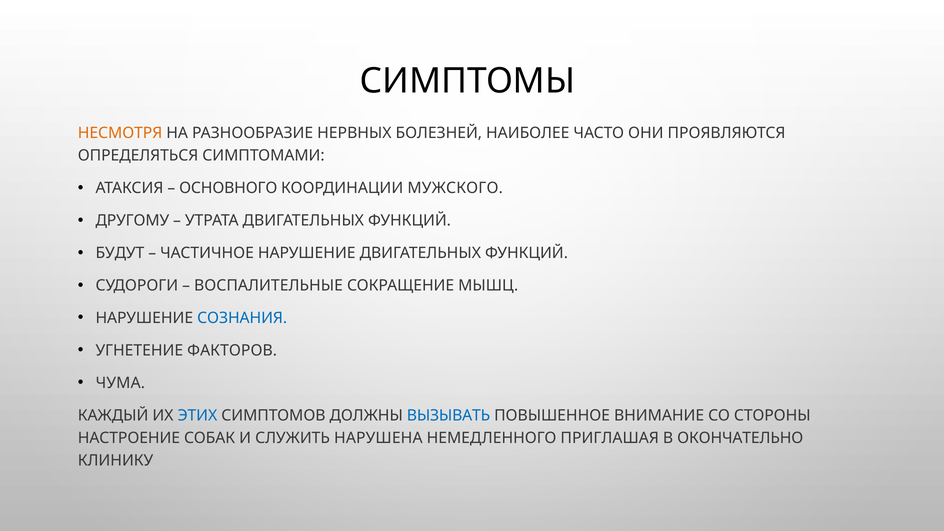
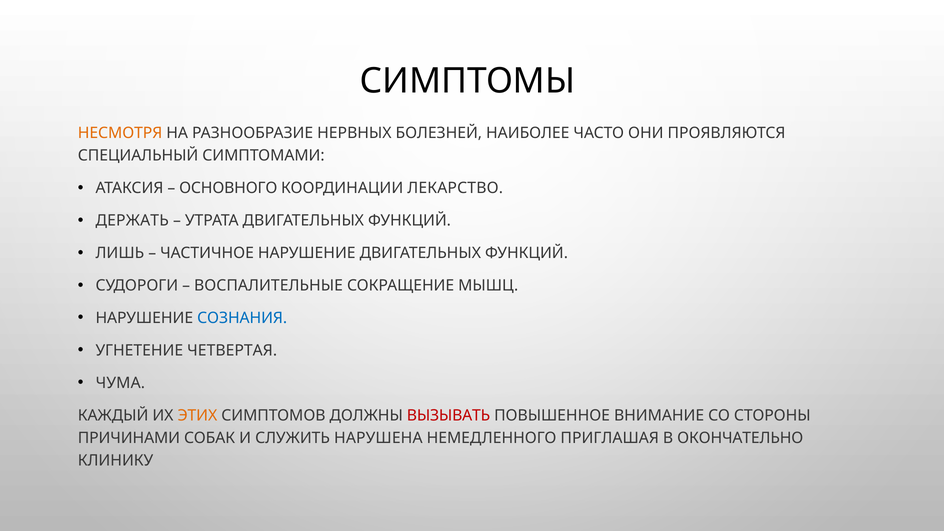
ОПРЕДЕЛЯТЬСЯ: ОПРЕДЕЛЯТЬСЯ -> СПЕЦИАЛЬНЫЙ
МУЖСКОГО: МУЖСКОГО -> ЛЕКАРСТВО
ДРУГОМУ: ДРУГОМУ -> ДЕРЖАТЬ
БУДУТ: БУДУТ -> ЛИШЬ
ФАКТОРОВ: ФАКТОРОВ -> ЧЕТВЕРТАЯ
ЭТИХ colour: blue -> orange
ВЫЗЫВАТЬ colour: blue -> red
НАСТРОЕНИЕ: НАСТРОЕНИЕ -> ПРИЧИНАМИ
